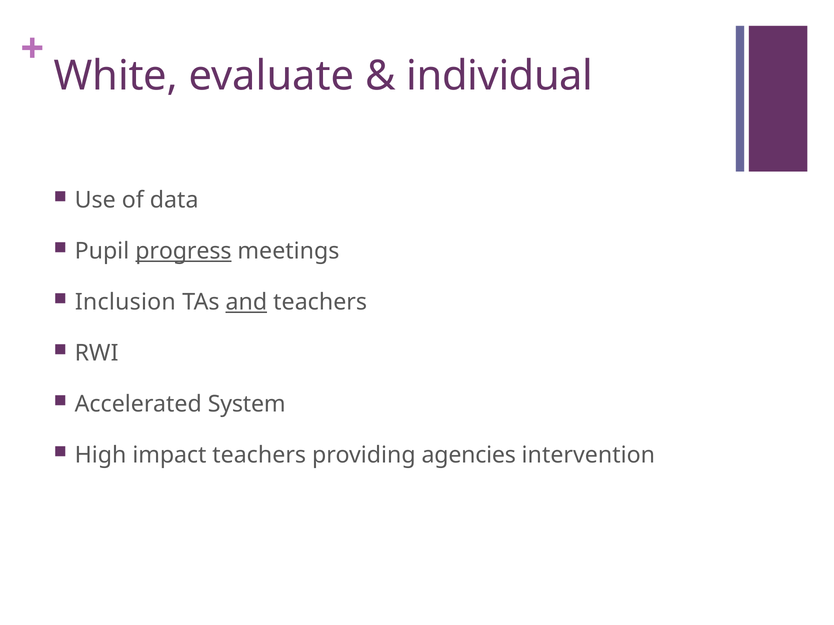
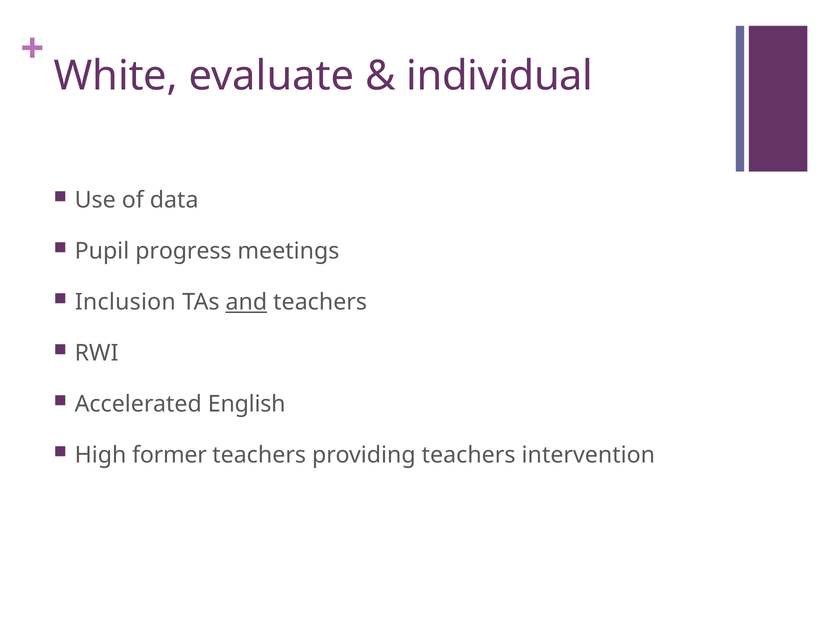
progress underline: present -> none
System: System -> English
impact: impact -> former
providing agencies: agencies -> teachers
